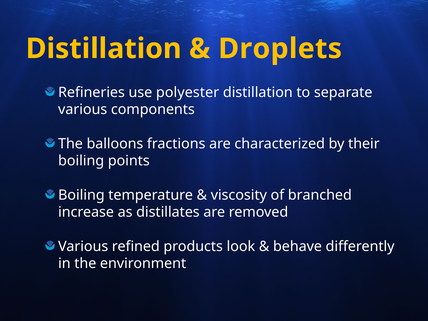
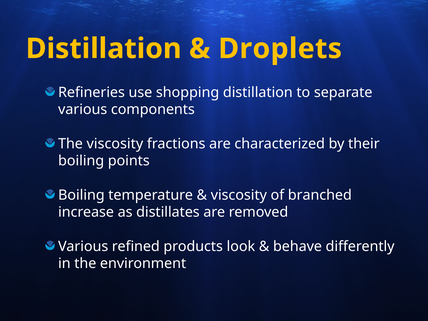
polyester: polyester -> shopping
The balloons: balloons -> viscosity
